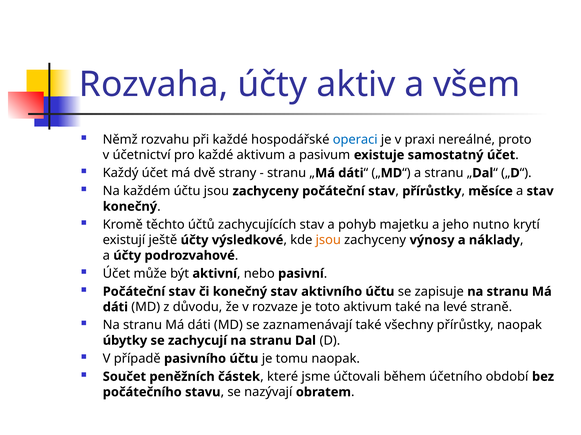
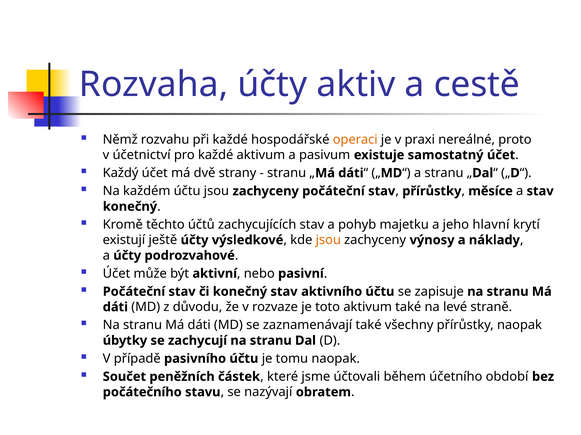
všem: všem -> cestě
operaci colour: blue -> orange
nutno: nutno -> hlavní
